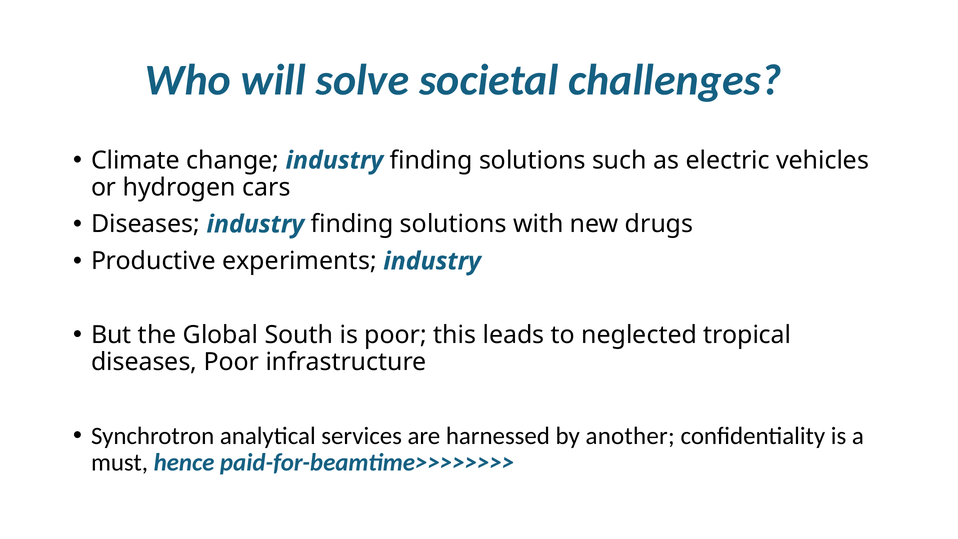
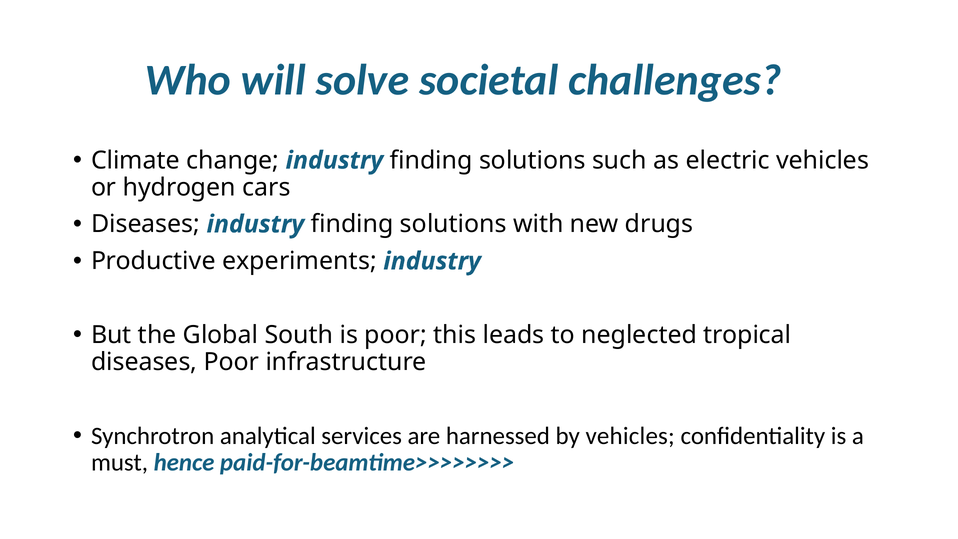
by another: another -> vehicles
